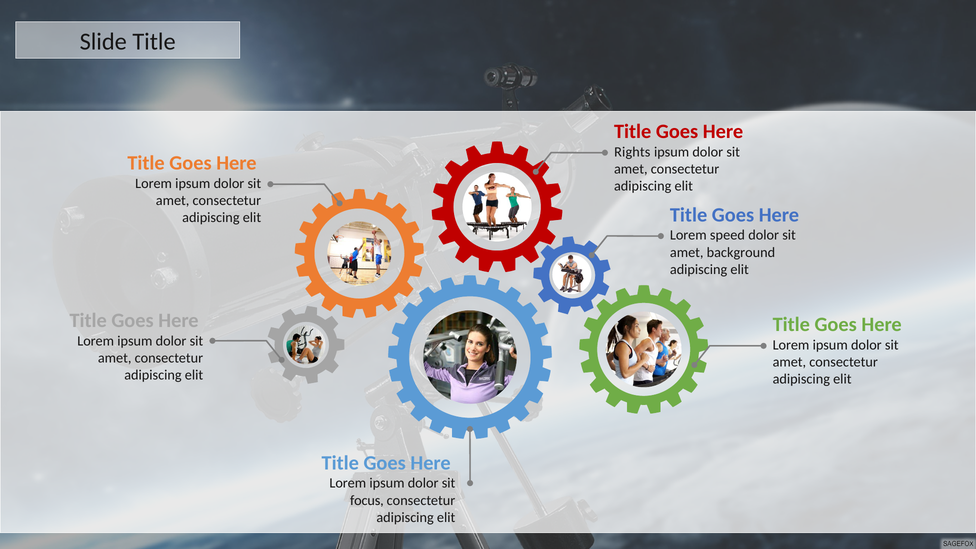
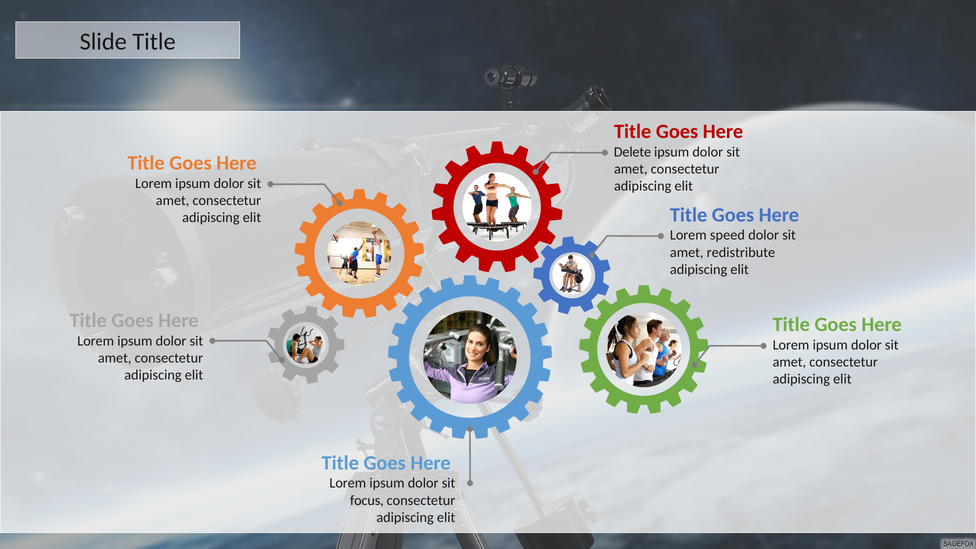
Rights: Rights -> Delete
background: background -> redistribute
